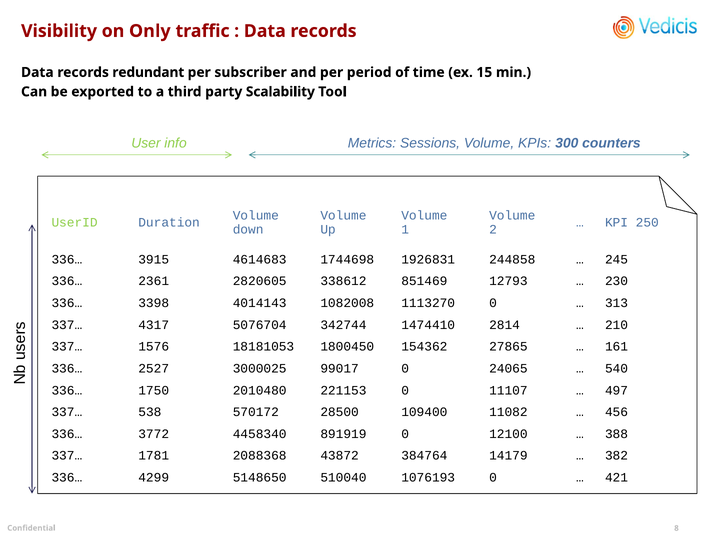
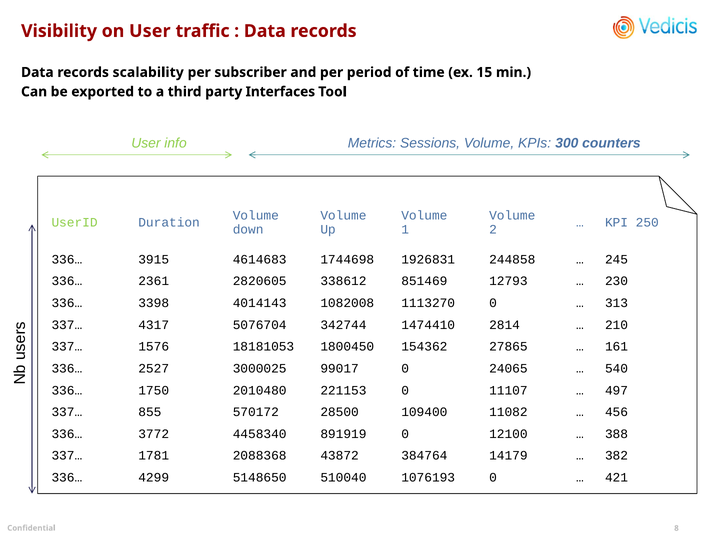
on Only: Only -> User
redundant: redundant -> scalability
Scalability: Scalability -> Interfaces
538: 538 -> 855
